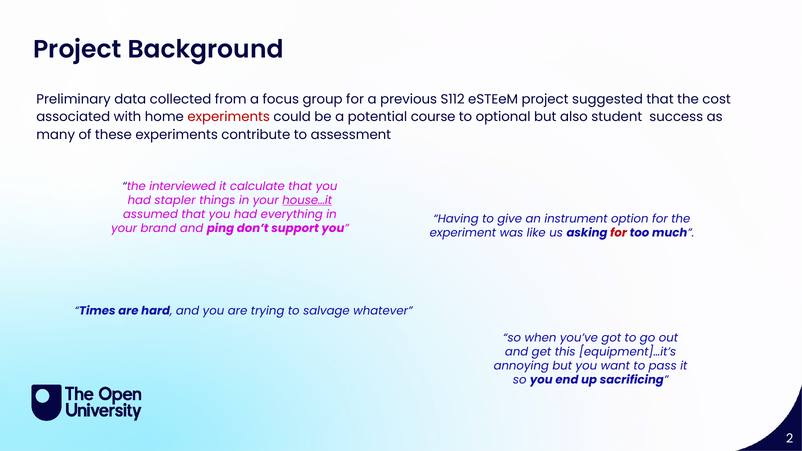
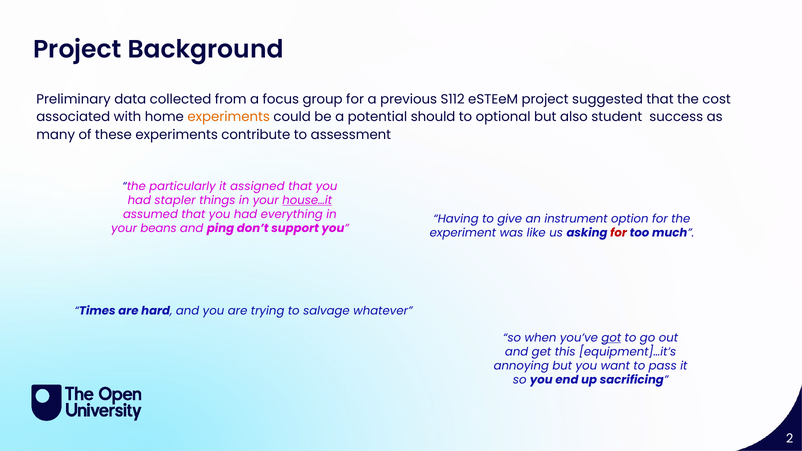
experiments at (229, 117) colour: red -> orange
course: course -> should
interviewed: interviewed -> particularly
calculate: calculate -> assigned
brand: brand -> beans
got underline: none -> present
